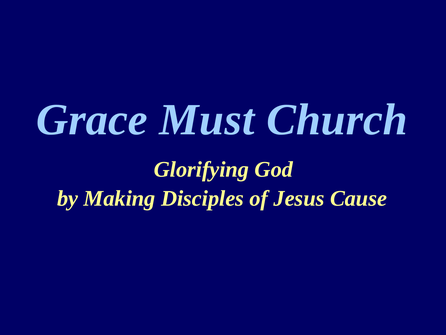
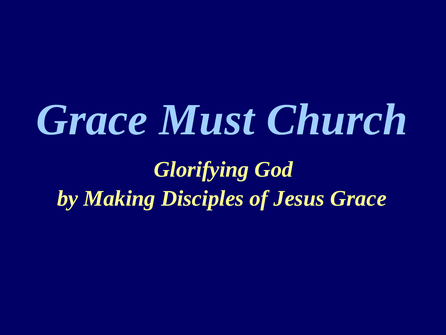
Jesus Cause: Cause -> Grace
